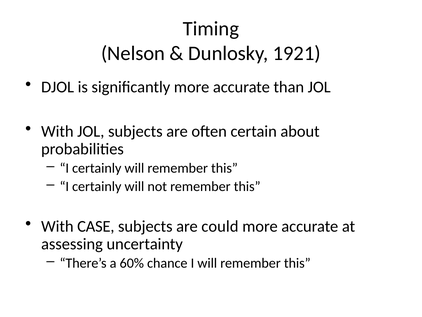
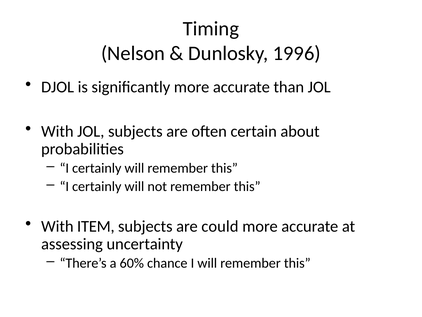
1921: 1921 -> 1996
CASE: CASE -> ITEM
